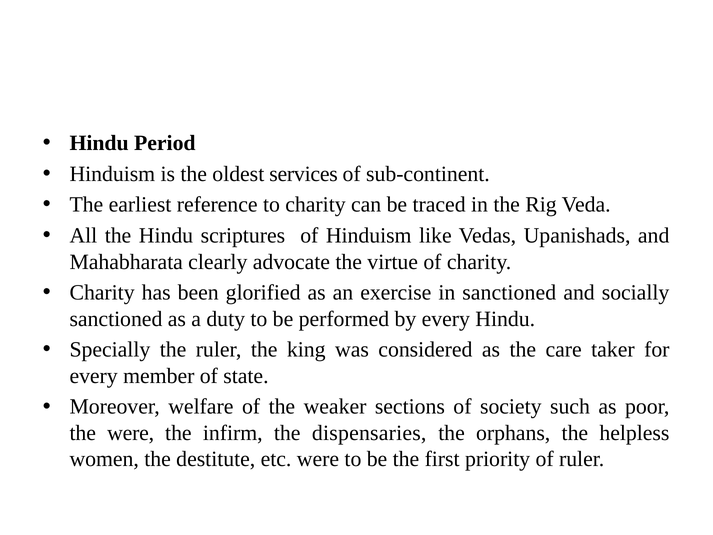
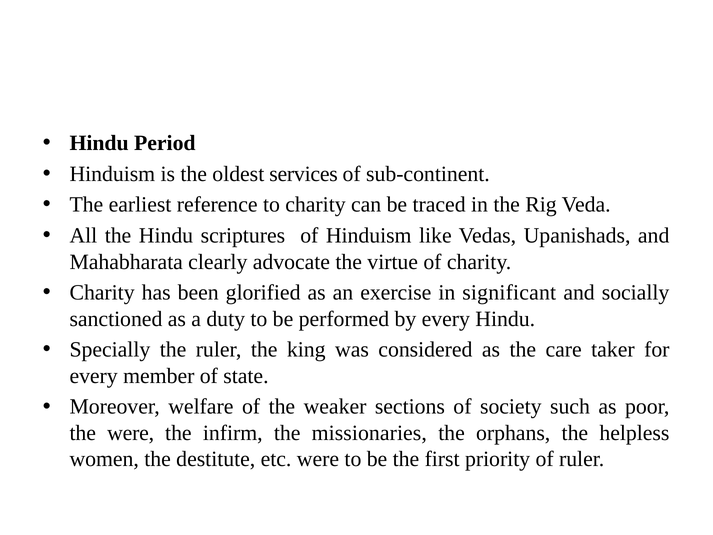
in sanctioned: sanctioned -> significant
dispensaries: dispensaries -> missionaries
